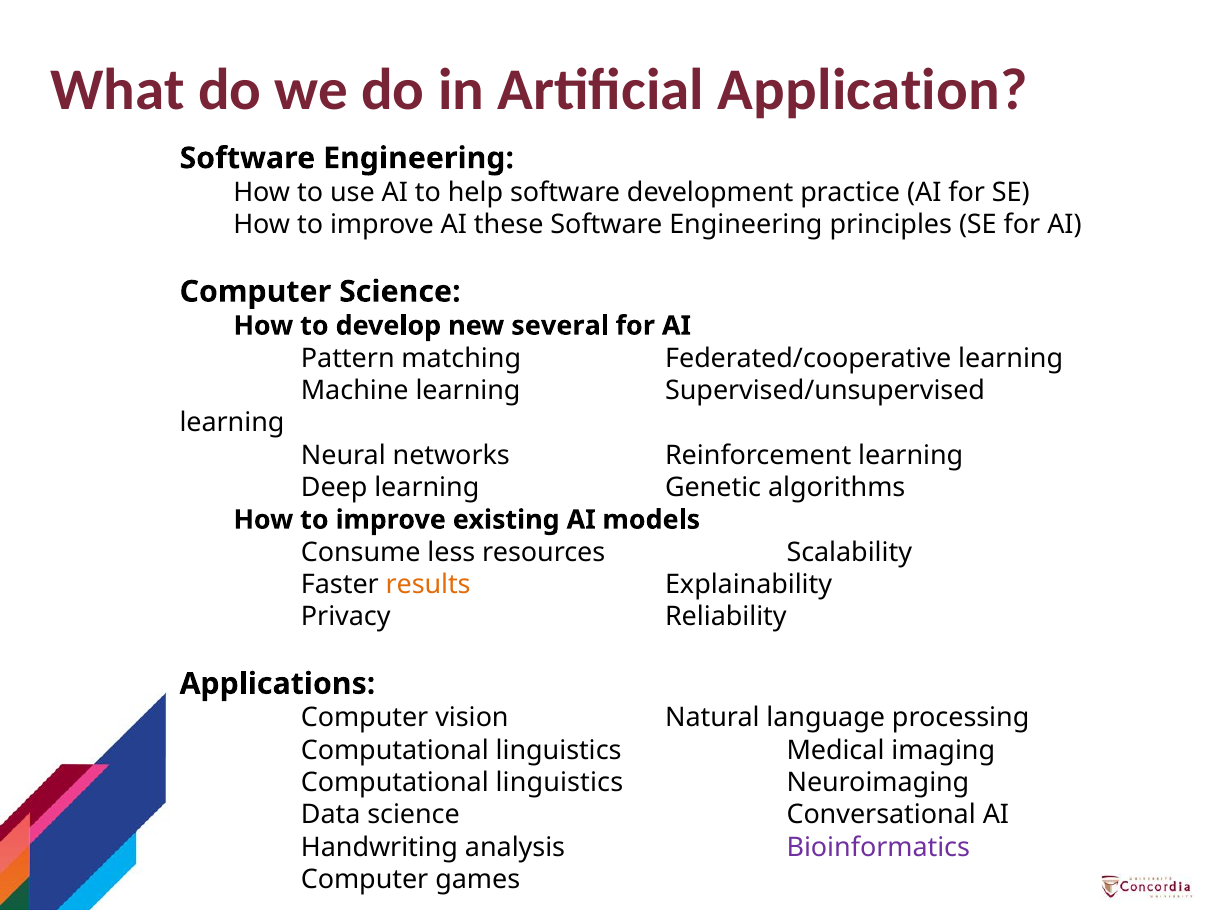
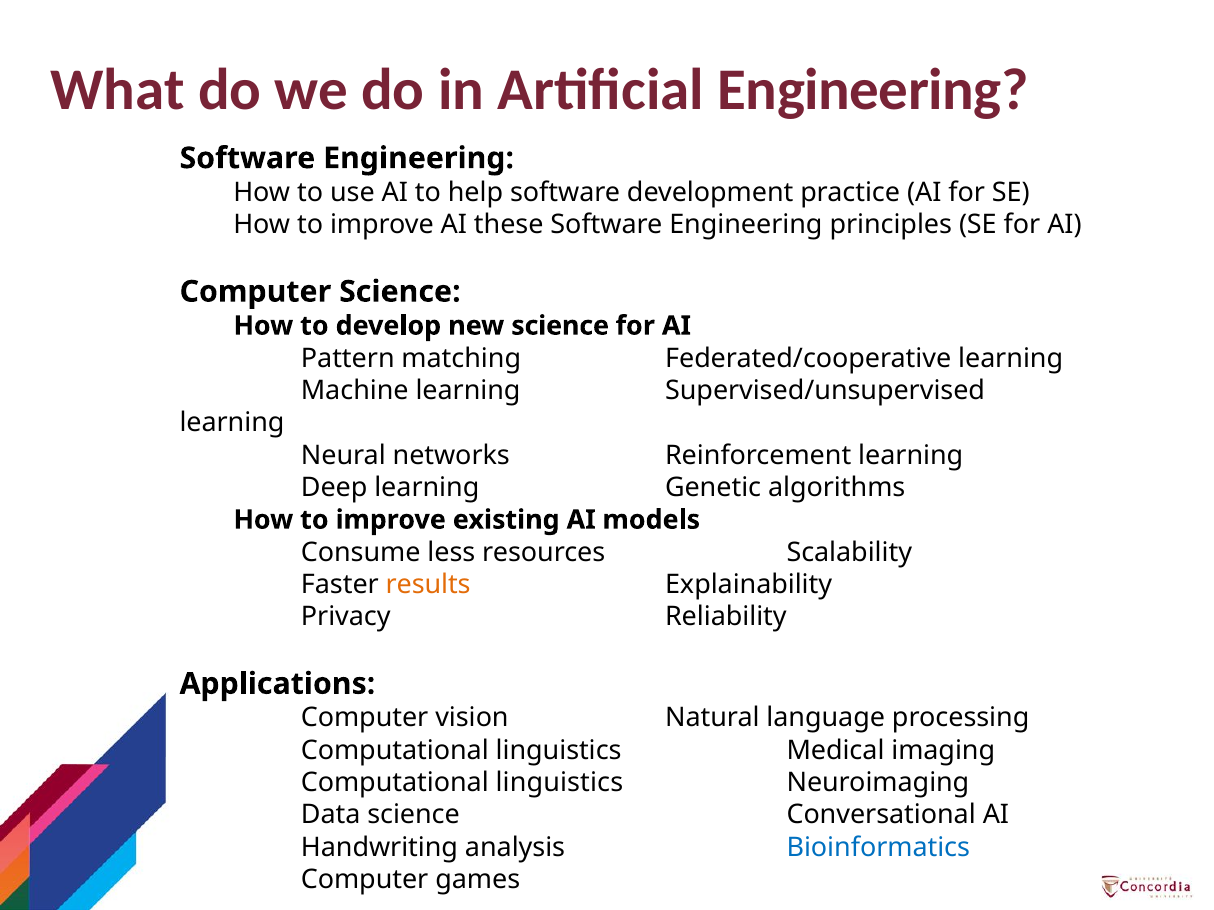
Artificial Application: Application -> Engineering
new several: several -> science
Bioinformatics colour: purple -> blue
